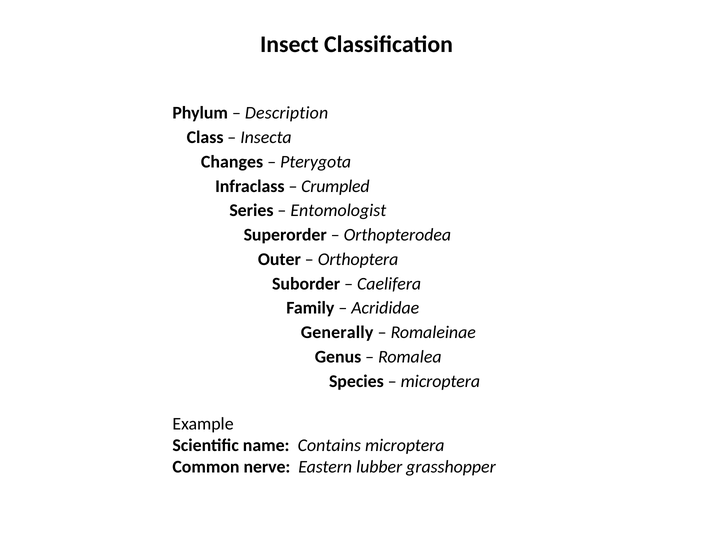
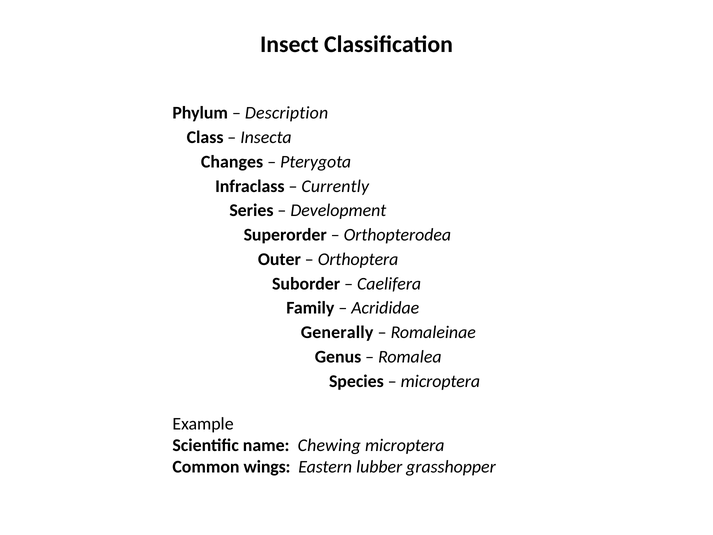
Crumpled: Crumpled -> Currently
Entomologist: Entomologist -> Development
Contains: Contains -> Chewing
nerve: nerve -> wings
